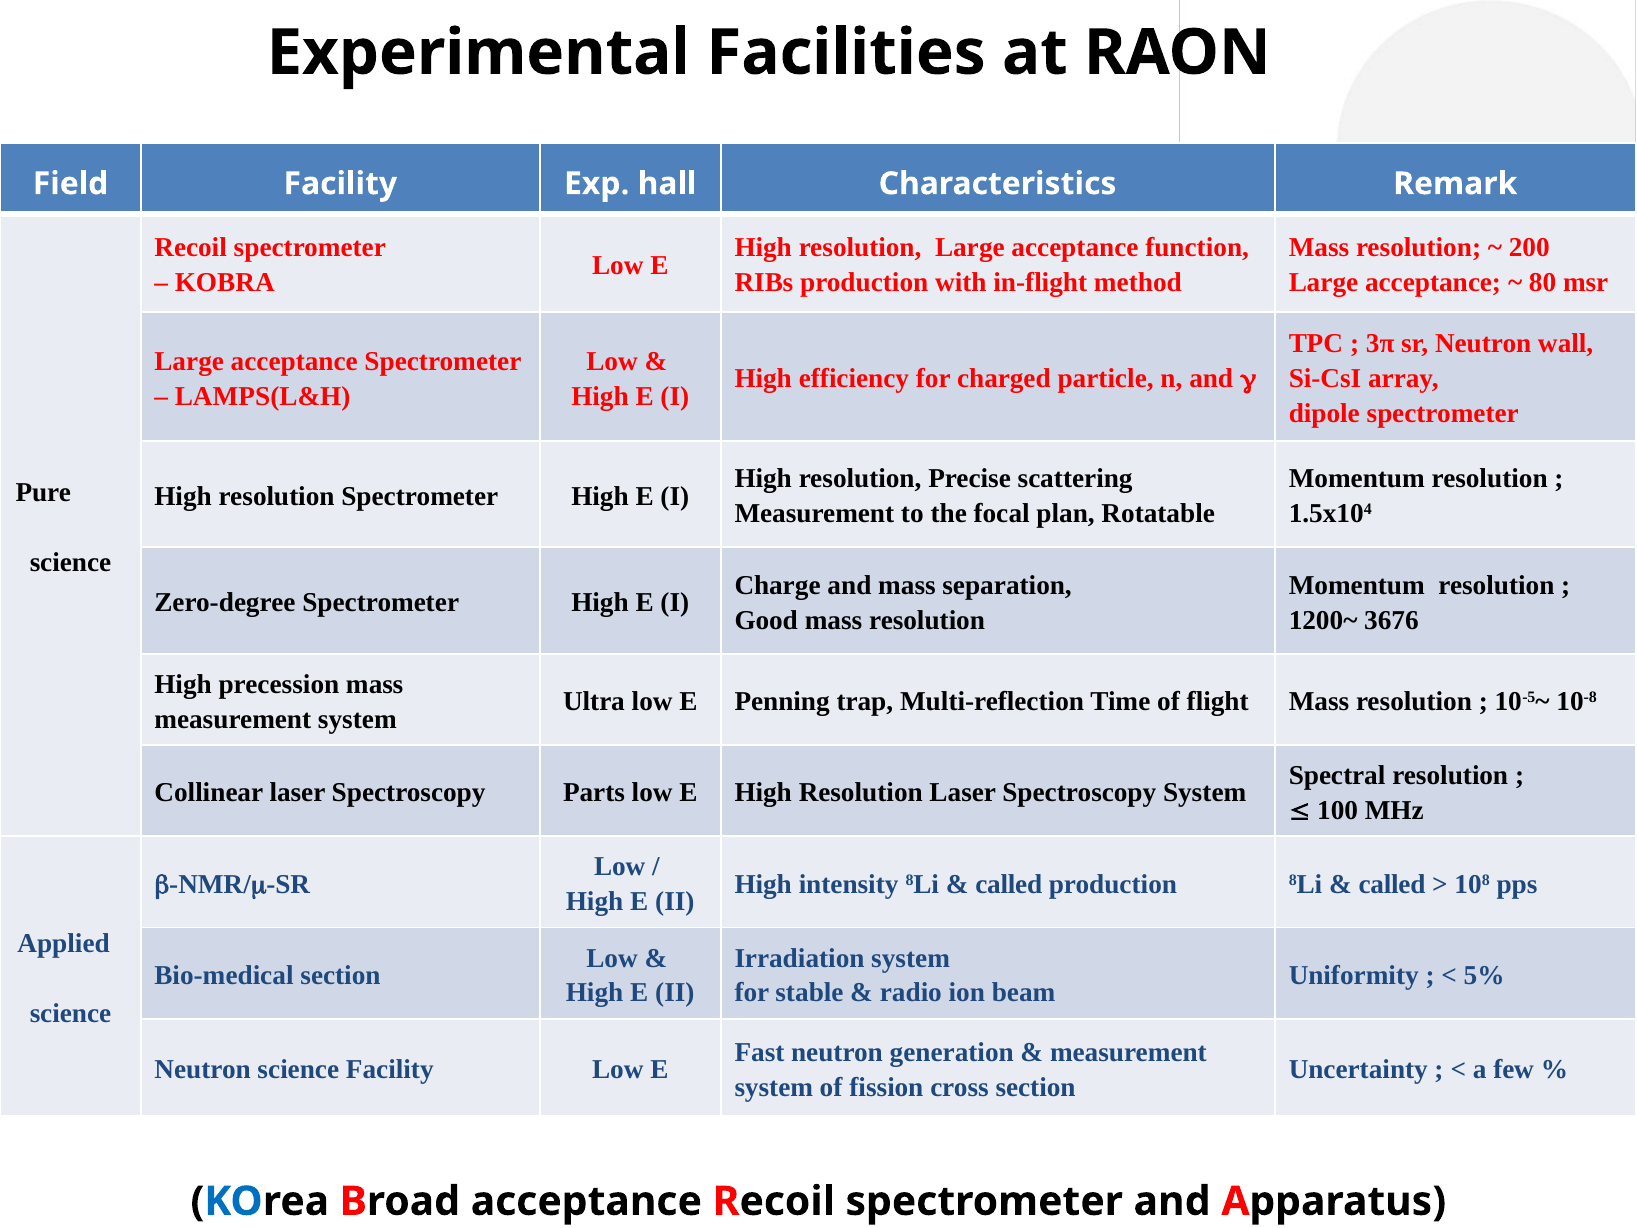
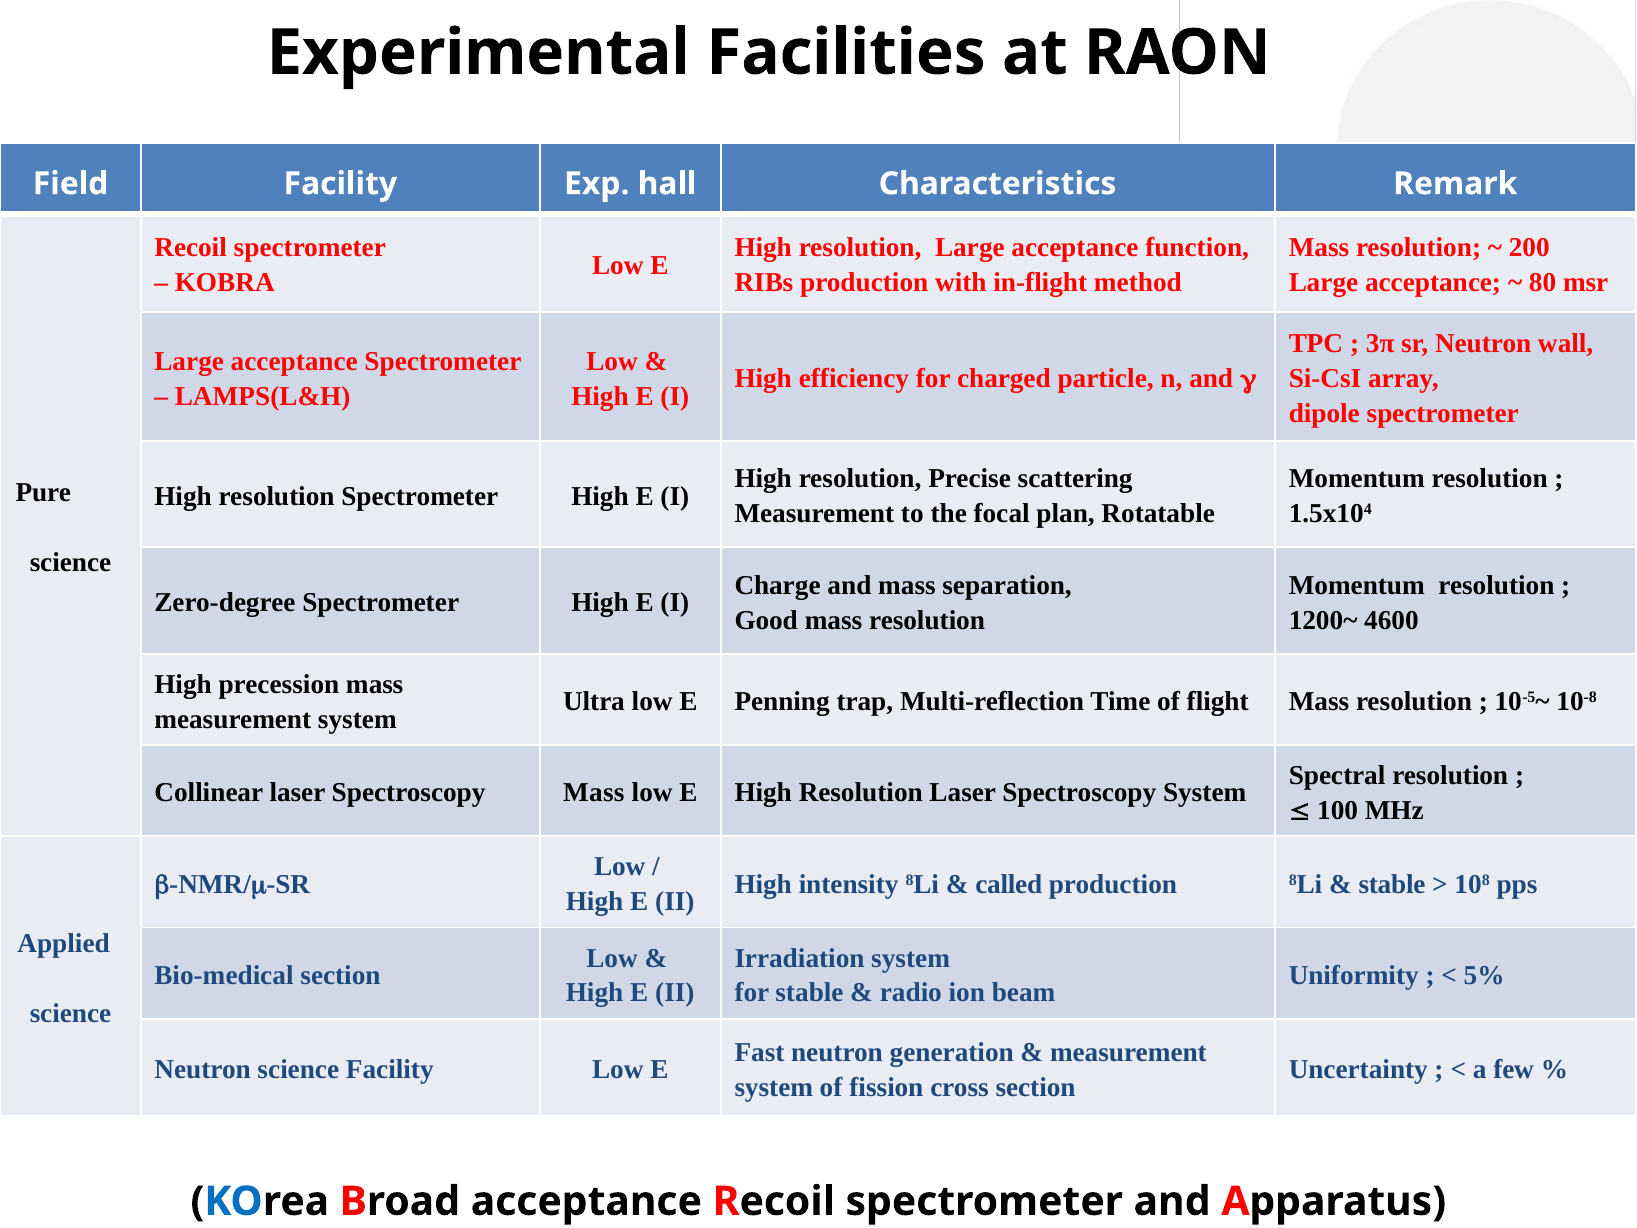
3676: 3676 -> 4600
Spectroscopy Parts: Parts -> Mass
called at (1392, 884): called -> stable
